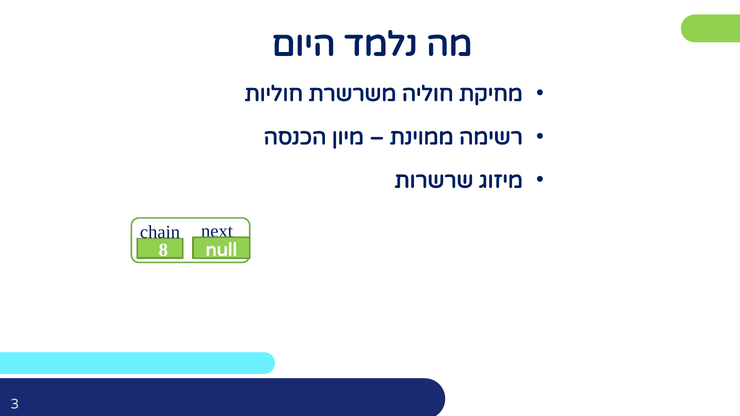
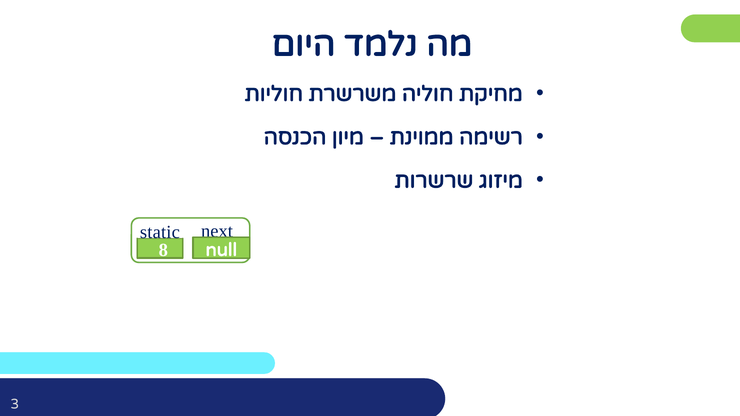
chain: chain -> static
